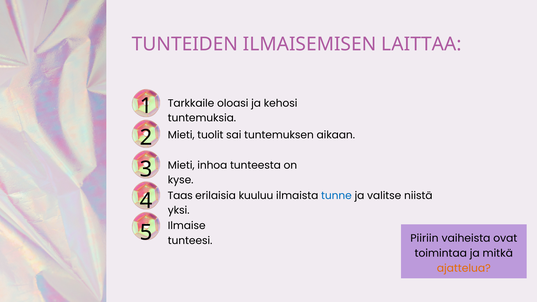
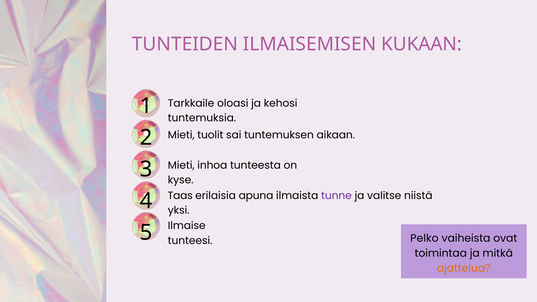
LAITTAA: LAITTAA -> KUKAAN
kuuluu: kuuluu -> apuna
tunne colour: blue -> purple
Piiriin: Piiriin -> Pelko
